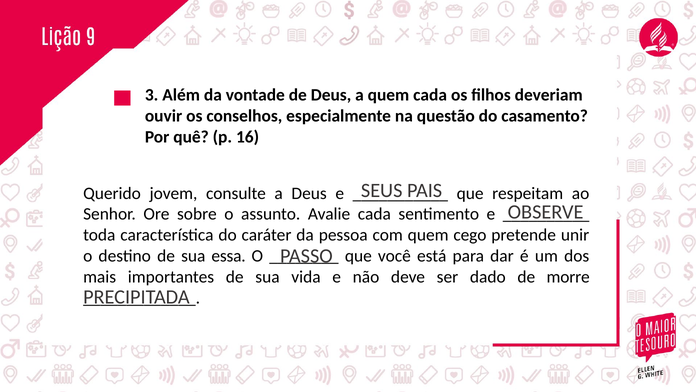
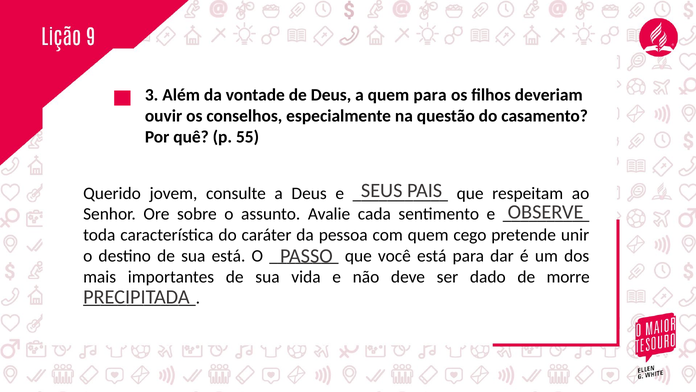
quem cada: cada -> para
16: 16 -> 55
sua essa: essa -> está
